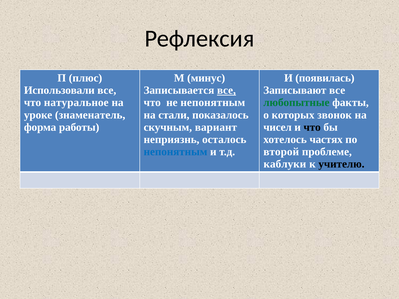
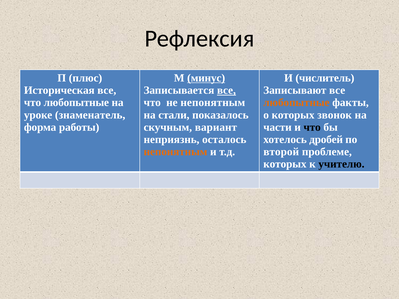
минус underline: none -> present
появилась: появилась -> числитель
Использовали: Использовали -> Историческая
что натуральное: натуральное -> любопытные
любопытные at (296, 103) colour: green -> orange
чисел: чисел -> части
частях: частях -> дробей
непонятным at (175, 152) colour: blue -> orange
каблуки at (285, 164): каблуки -> которых
